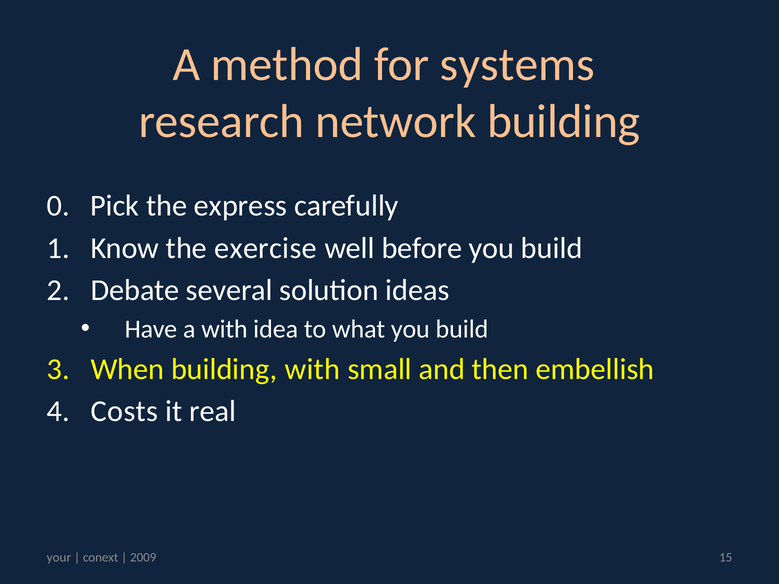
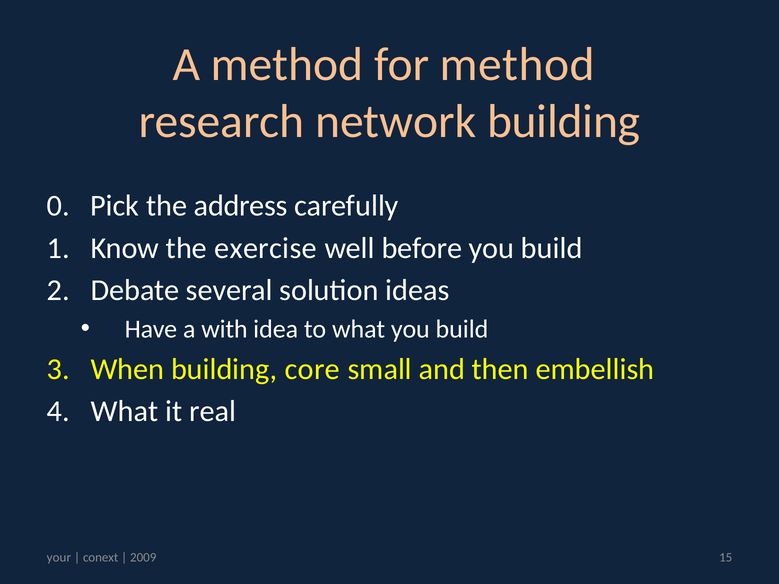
for systems: systems -> method
express: express -> address
building with: with -> core
Costs at (124, 412): Costs -> What
